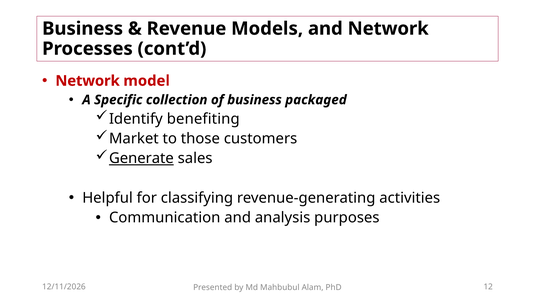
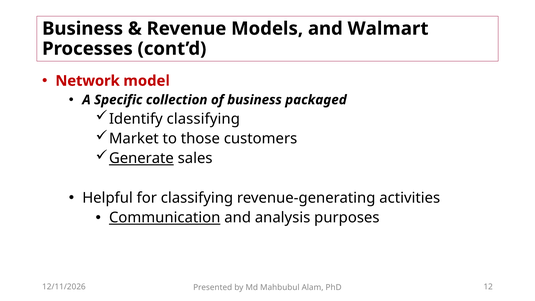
and Network: Network -> Walmart
Identify benefiting: benefiting -> classifying
Communication underline: none -> present
